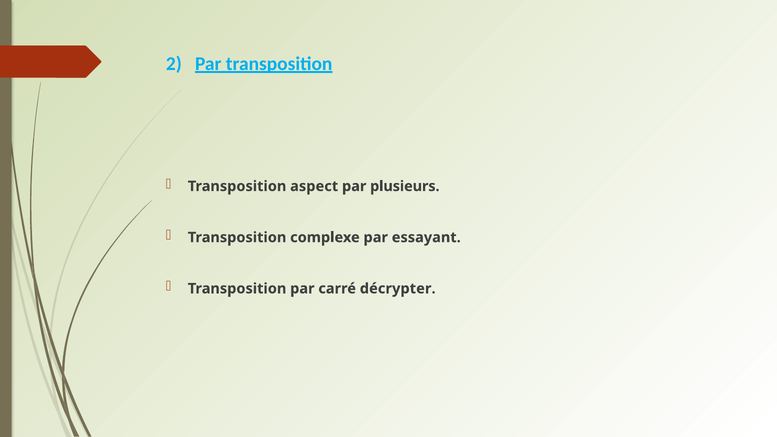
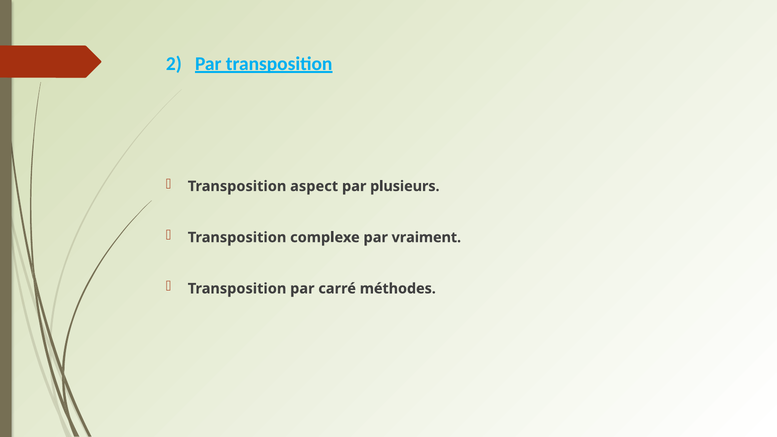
essayant: essayant -> vraiment
décrypter: décrypter -> méthodes
